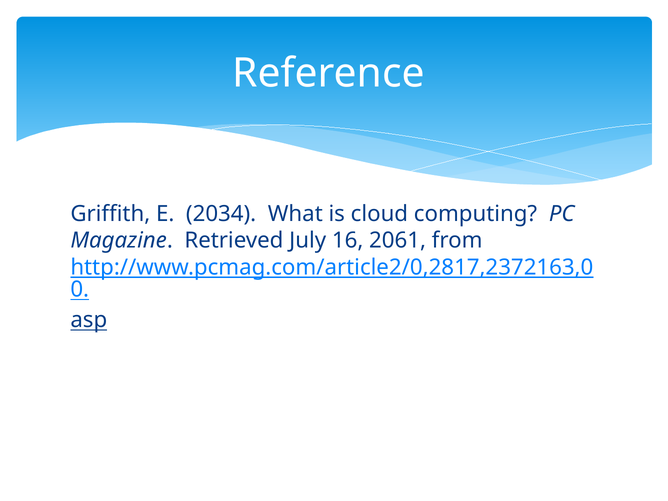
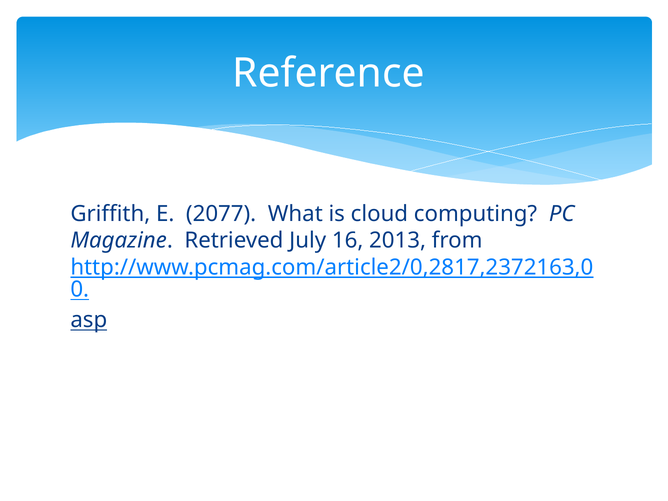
2034: 2034 -> 2077
2061: 2061 -> 2013
